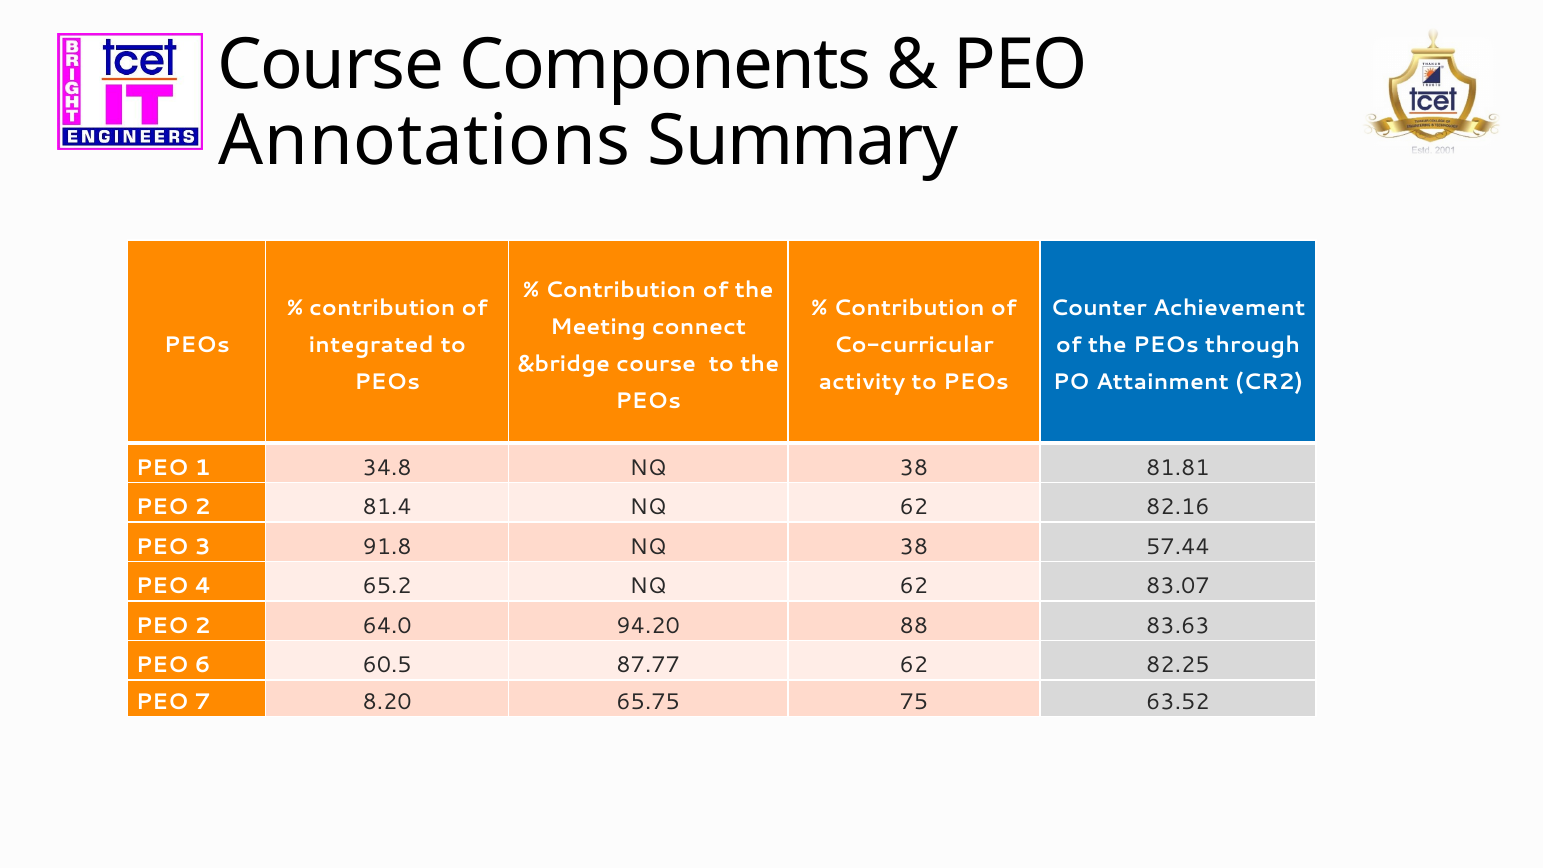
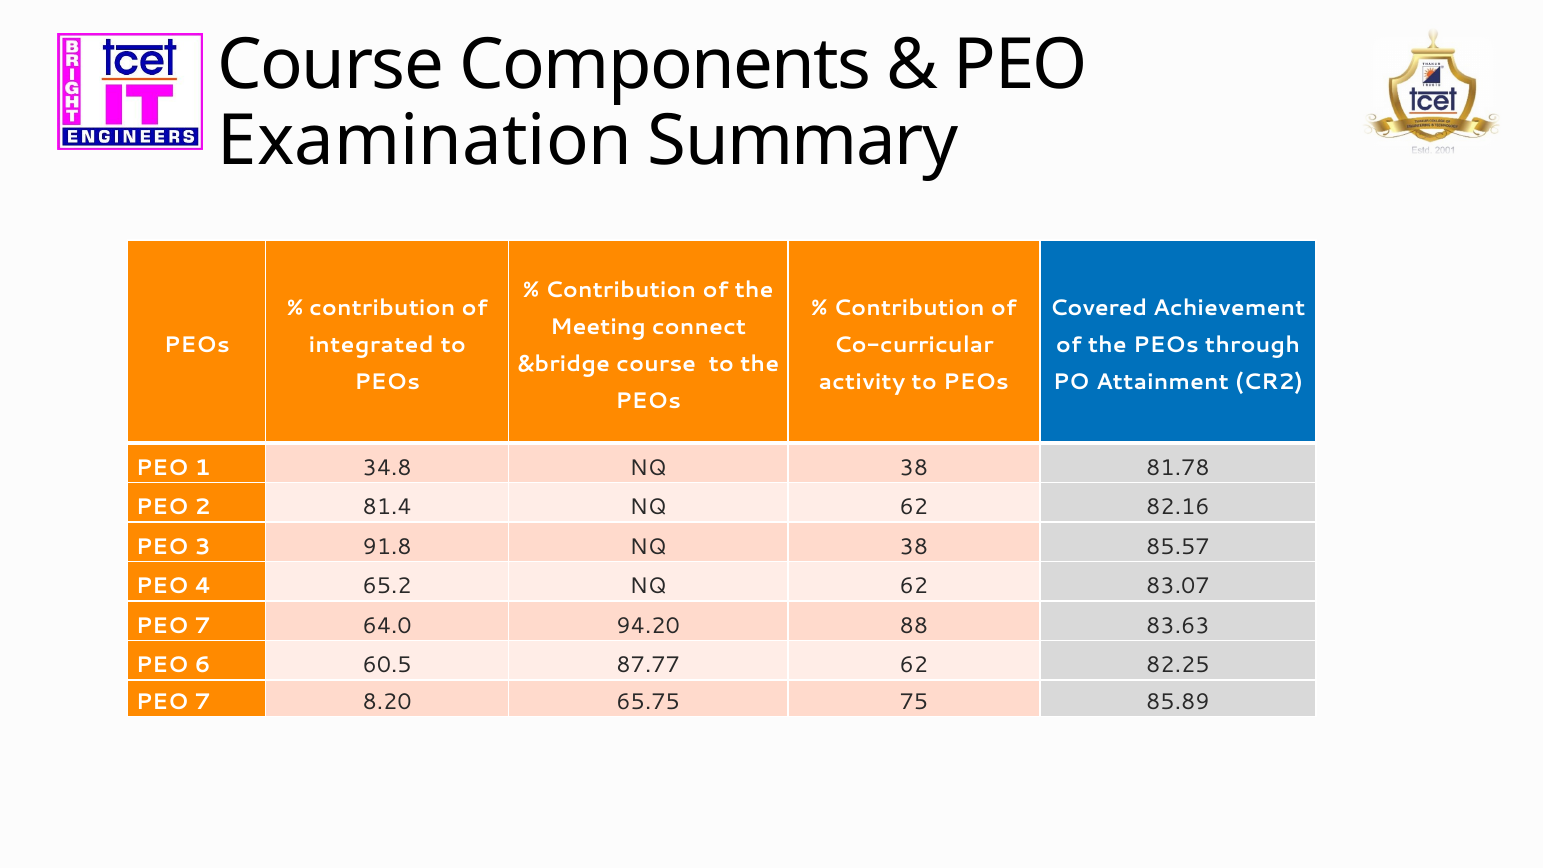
Annotations: Annotations -> Examination
Counter: Counter -> Covered
81.81: 81.81 -> 81.78
57.44: 57.44 -> 85.57
2 at (203, 626): 2 -> 7
63.52: 63.52 -> 85.89
